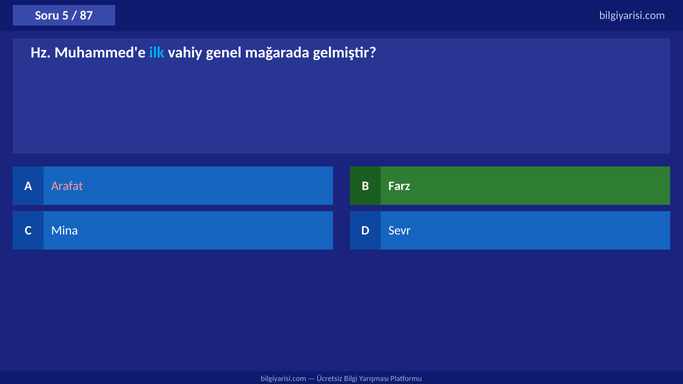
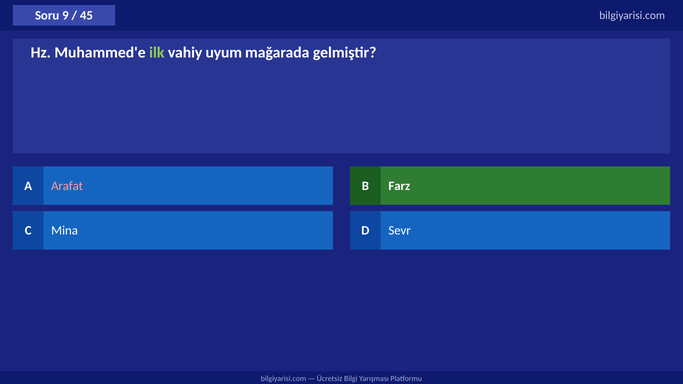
5: 5 -> 9
87: 87 -> 45
ilk colour: light blue -> light green
genel: genel -> uyum
